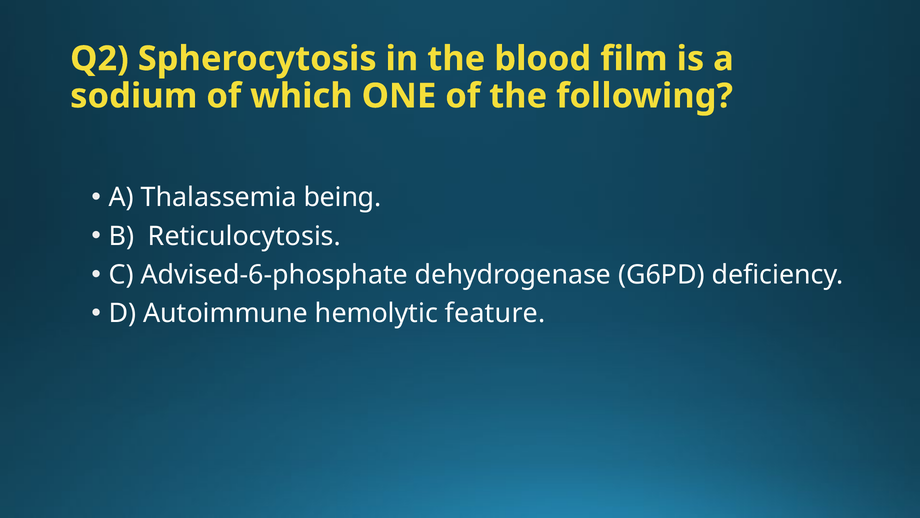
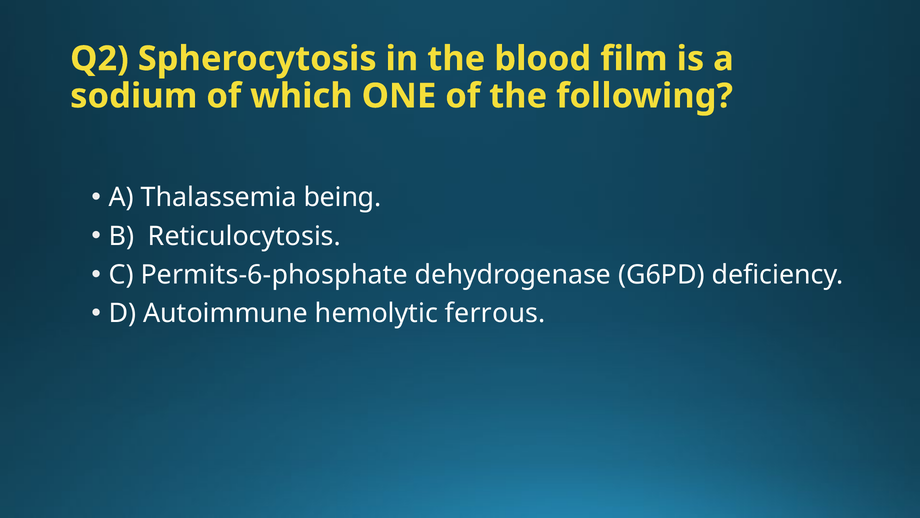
Advised‐6‐phosphate: Advised‐6‐phosphate -> Permits‐6‐phosphate
feature: feature -> ferrous
